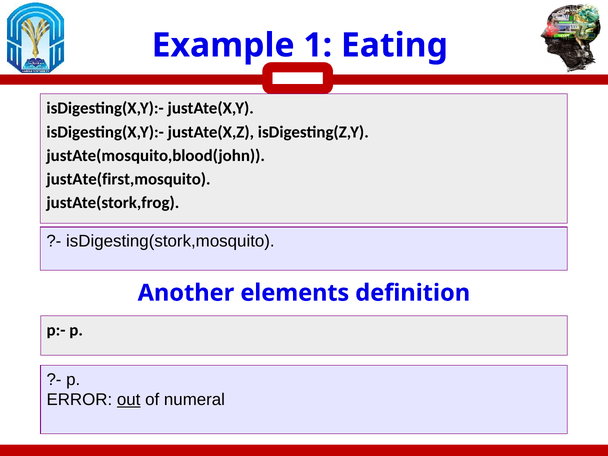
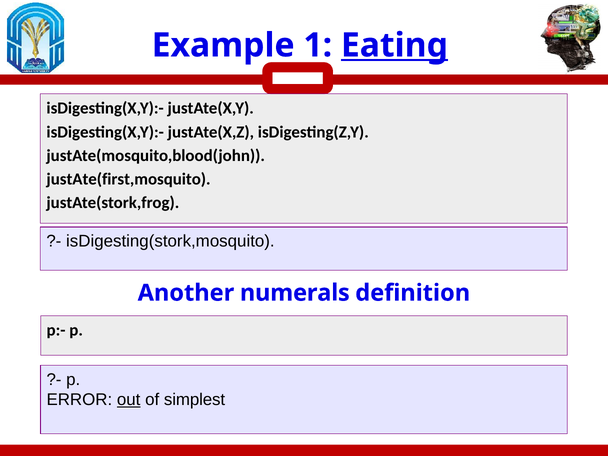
Eating underline: none -> present
elements: elements -> numerals
numeral: numeral -> simplest
